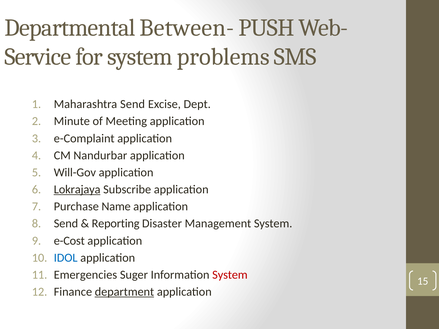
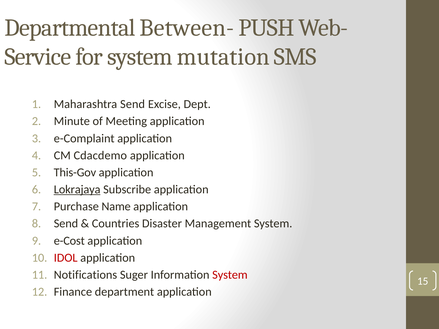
problems: problems -> mutation
Nandurbar: Nandurbar -> Cdacdemo
Will-Gov: Will-Gov -> This-Gov
Reporting: Reporting -> Countries
IDOL colour: blue -> red
Emergencies: Emergencies -> Notifications
department underline: present -> none
